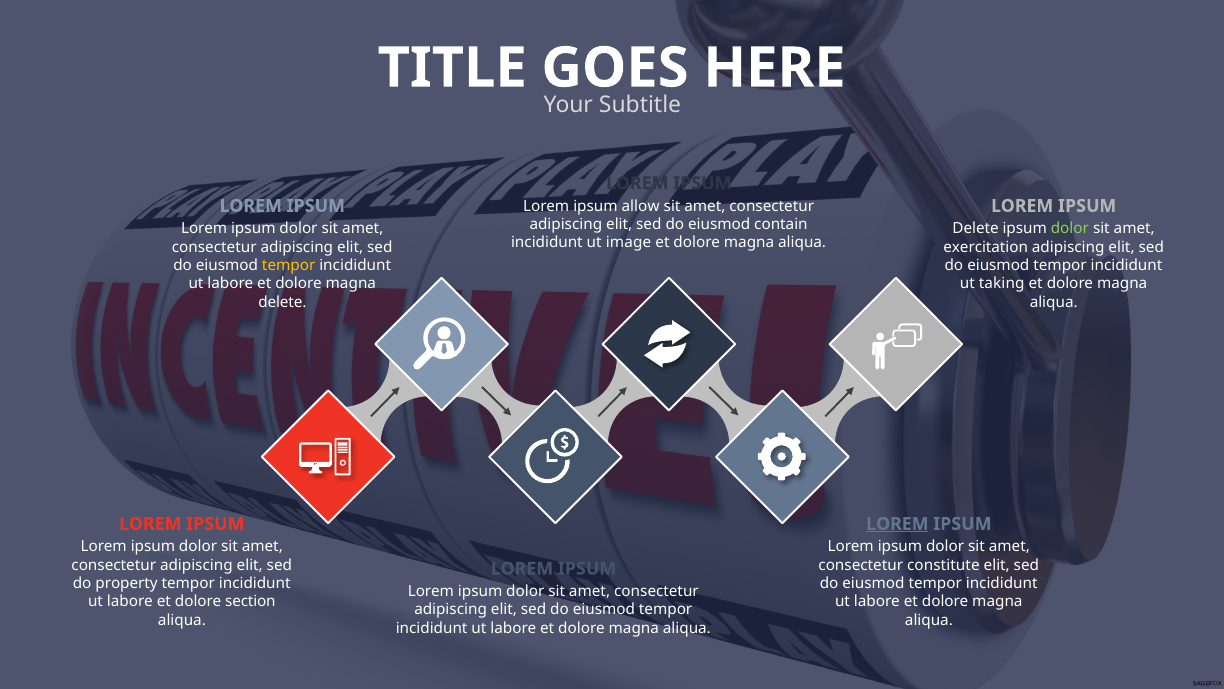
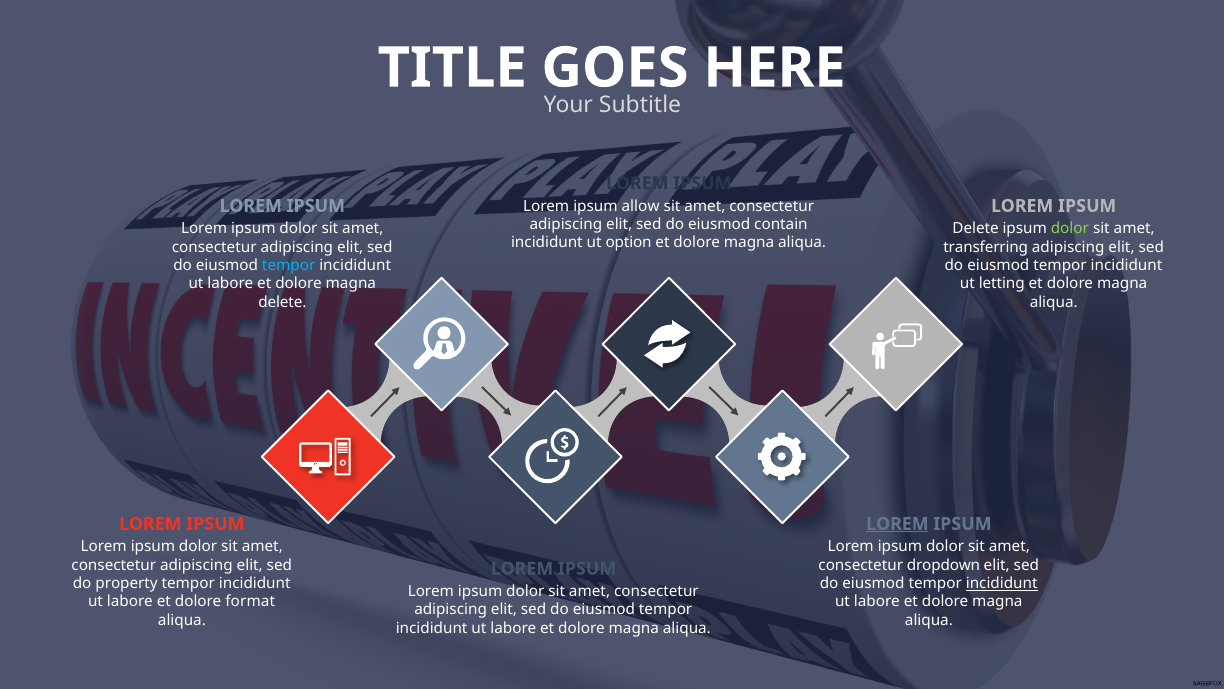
image: image -> option
exercitation: exercitation -> transferring
tempor at (289, 265) colour: yellow -> light blue
taking: taking -> letting
constitute: constitute -> dropdown
incididunt at (1002, 583) underline: none -> present
section: section -> format
